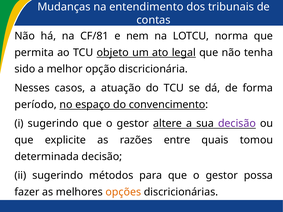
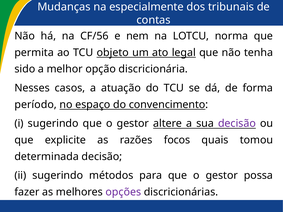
entendimento: entendimento -> especialmente
CF/81: CF/81 -> CF/56
entre: entre -> focos
opções colour: orange -> purple
